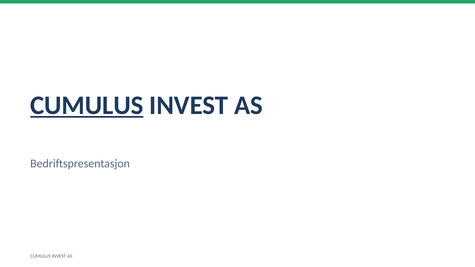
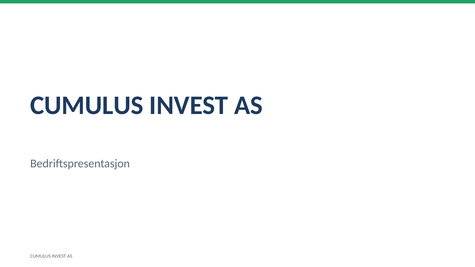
CUMULUS at (87, 105) underline: present -> none
